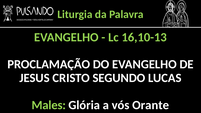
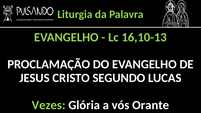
Males: Males -> Vezes
